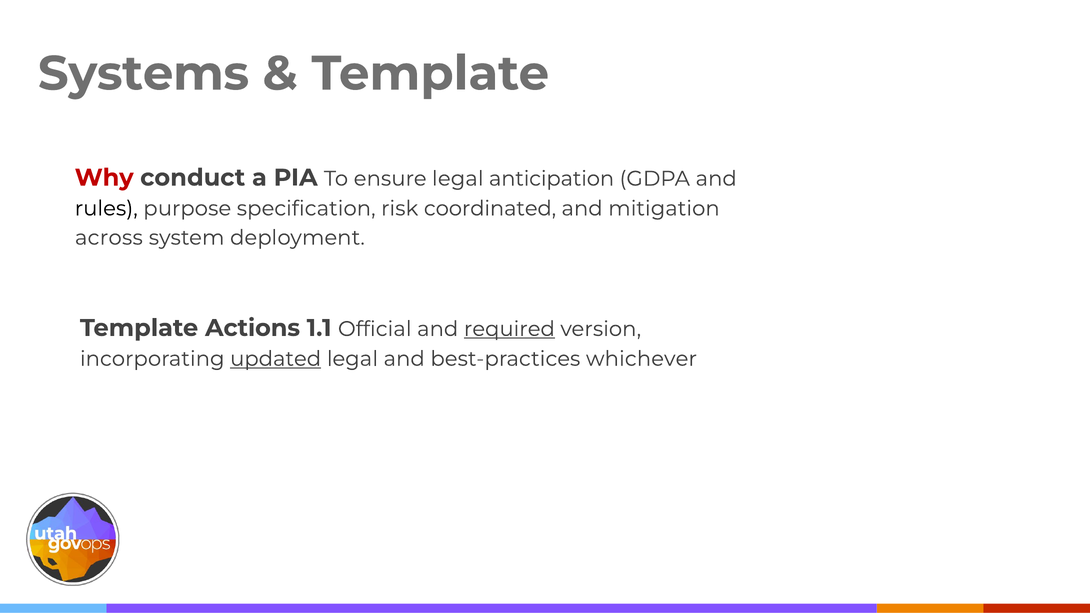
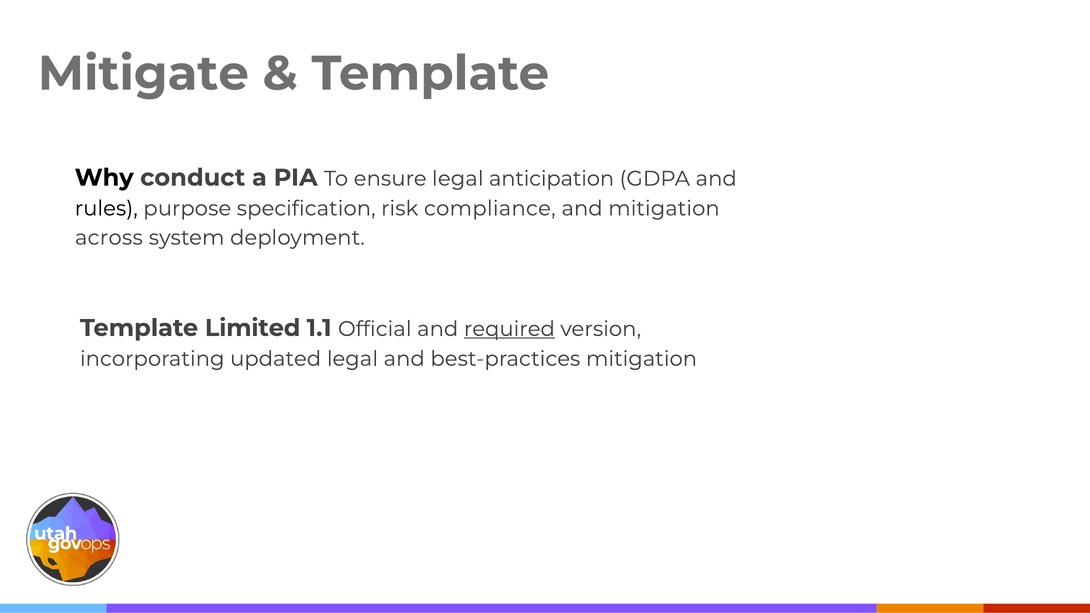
Systems: Systems -> Mitigate
Why colour: red -> black
coordinated: coordinated -> compliance
Actions: Actions -> Limited
updated underline: present -> none
best-practices whichever: whichever -> mitigation
